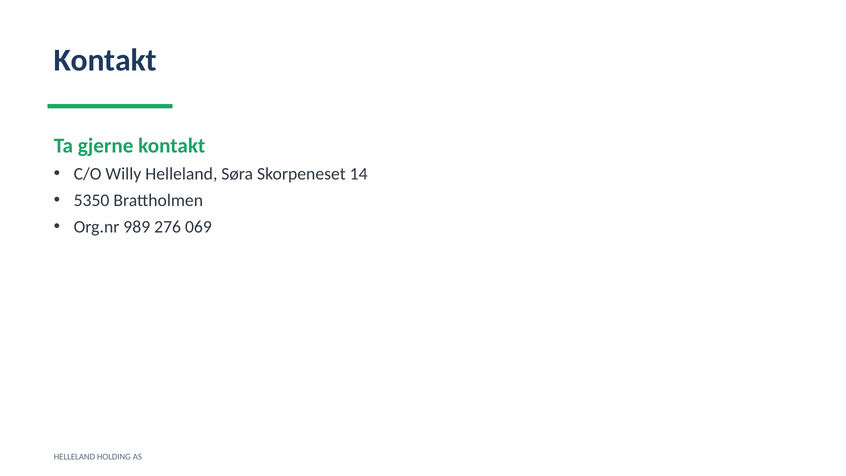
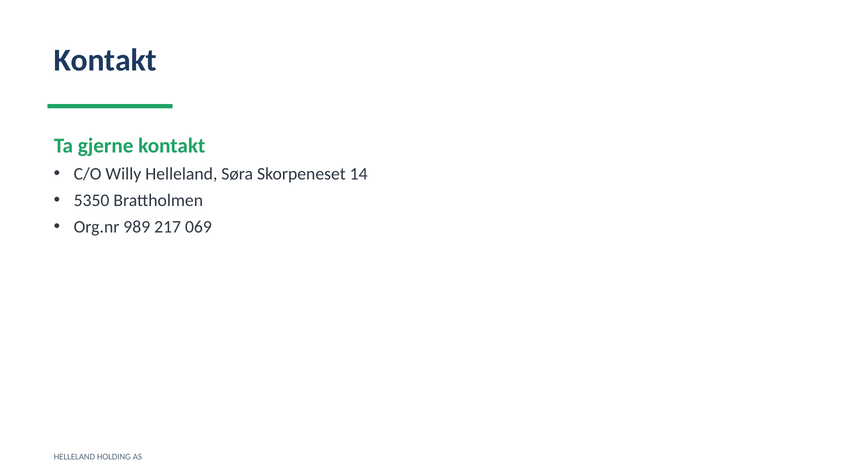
276: 276 -> 217
